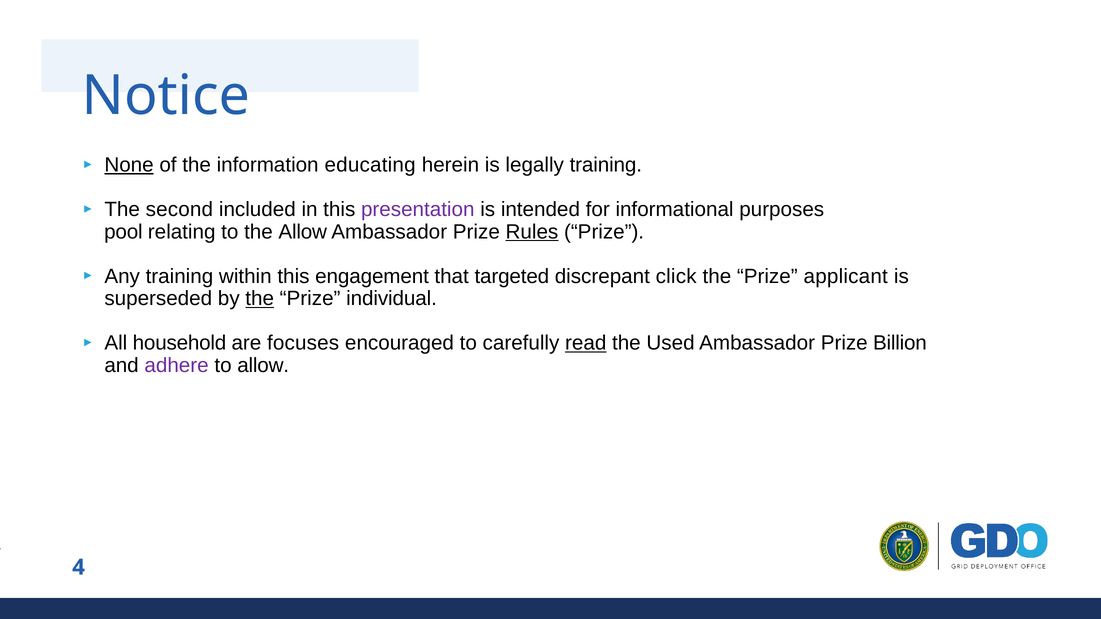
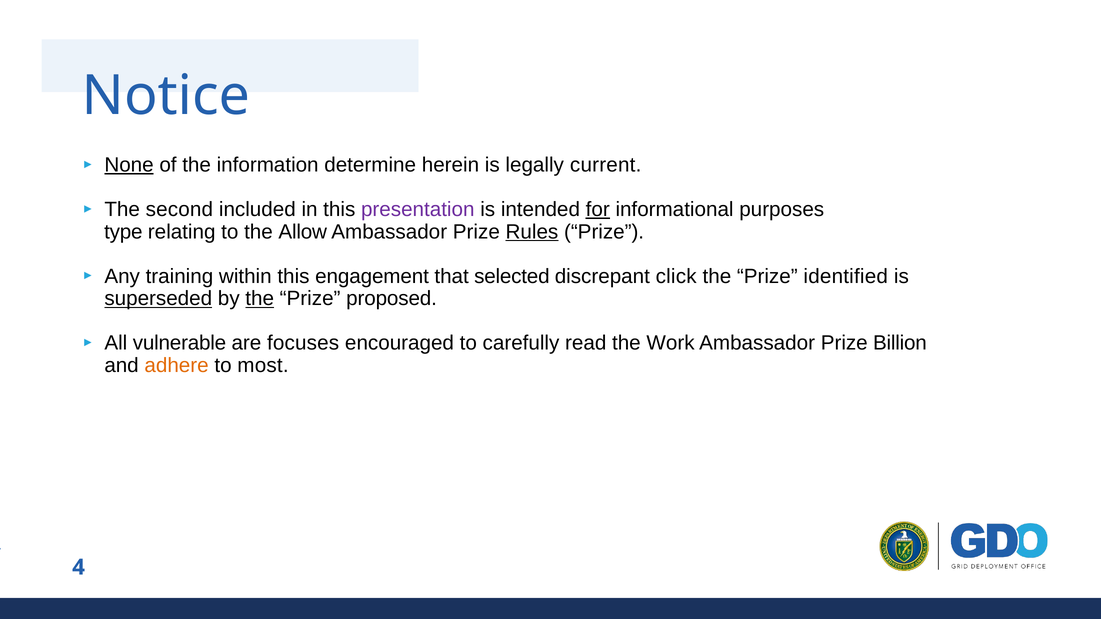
educating: educating -> determine
legally training: training -> current
for underline: none -> present
pool: pool -> type
targeted: targeted -> selected
applicant: applicant -> identified
superseded underline: none -> present
individual: individual -> proposed
household: household -> vulnerable
read underline: present -> none
Used: Used -> Work
adhere colour: purple -> orange
to allow: allow -> most
